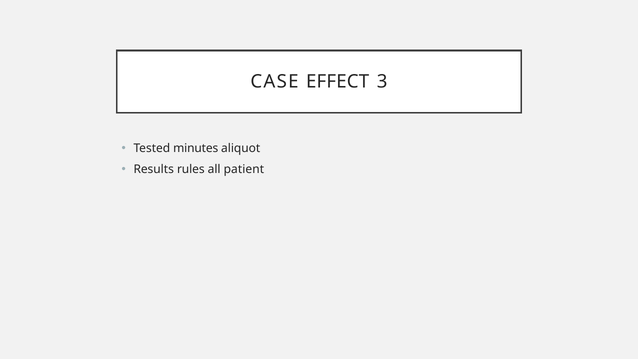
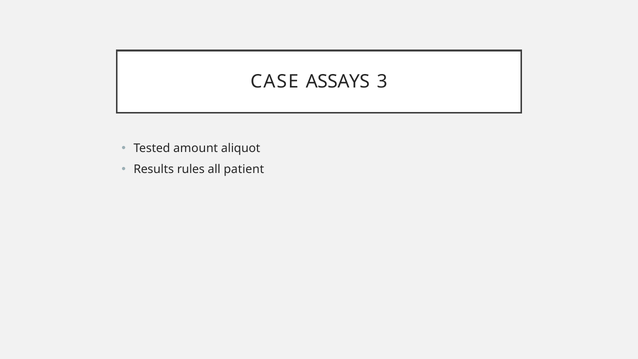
EFFECT: EFFECT -> ASSAYS
minutes: minutes -> amount
